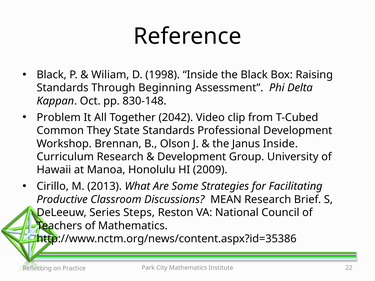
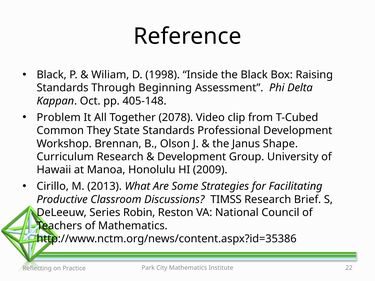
830-148: 830-148 -> 405-148
2042: 2042 -> 2078
Janus Inside: Inside -> Shape
MEAN: MEAN -> TIMSS
Steps: Steps -> Robin
